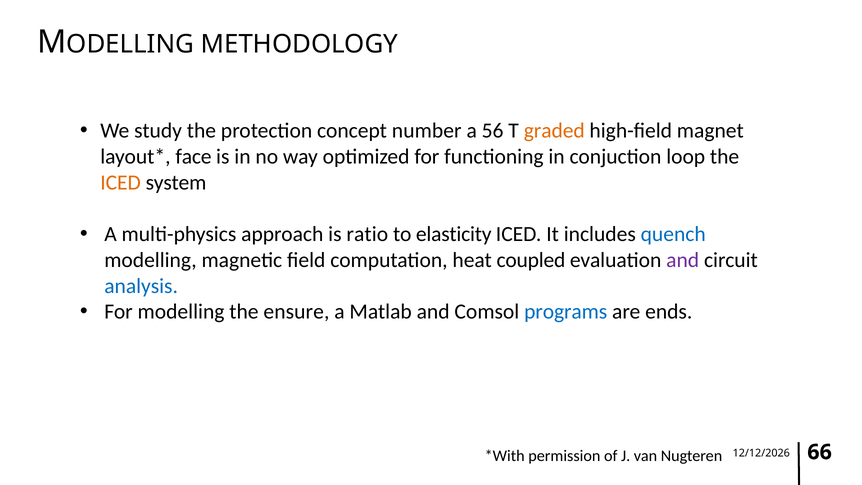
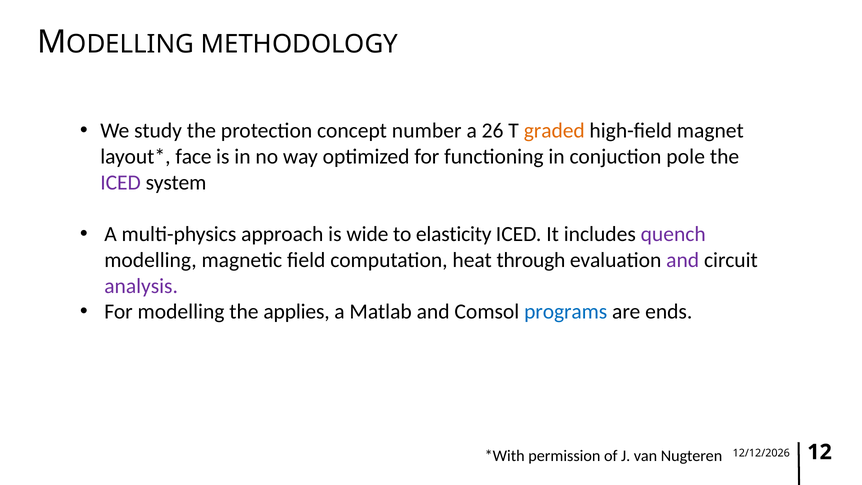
56: 56 -> 26
loop: loop -> pole
ICED at (121, 182) colour: orange -> purple
ratio: ratio -> wide
quench colour: blue -> purple
coupled: coupled -> through
analysis colour: blue -> purple
ensure: ensure -> applies
66: 66 -> 12
